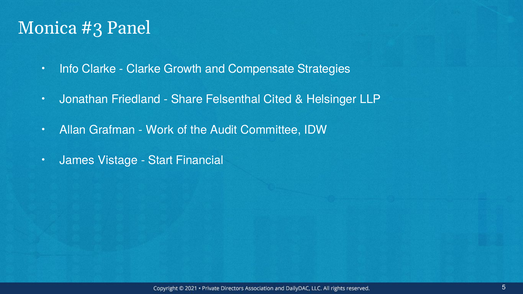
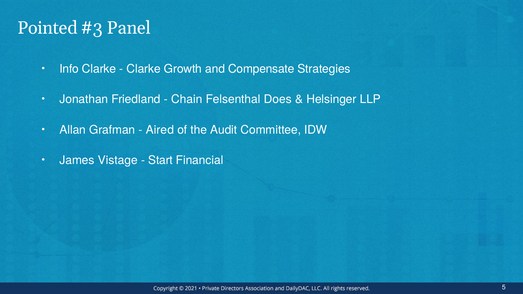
Monica: Monica -> Pointed
Share: Share -> Chain
Cited: Cited -> Does
Work: Work -> Aired
